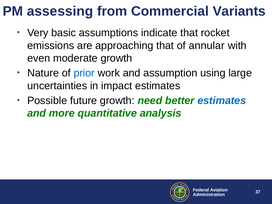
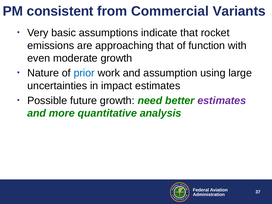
assessing: assessing -> consistent
annular: annular -> function
estimates at (222, 101) colour: blue -> purple
